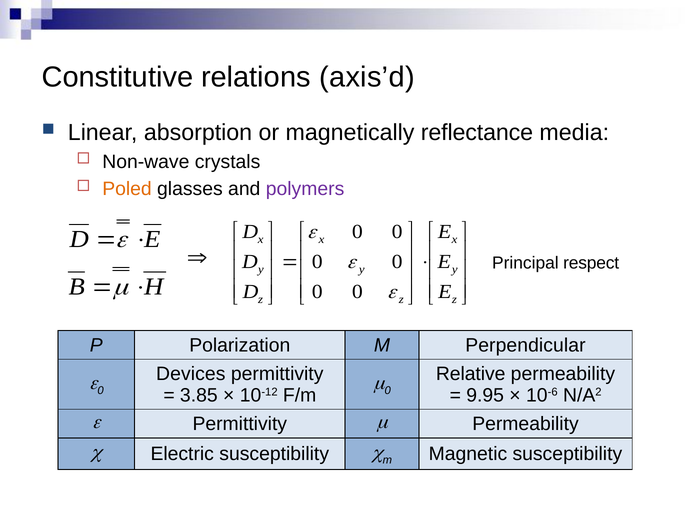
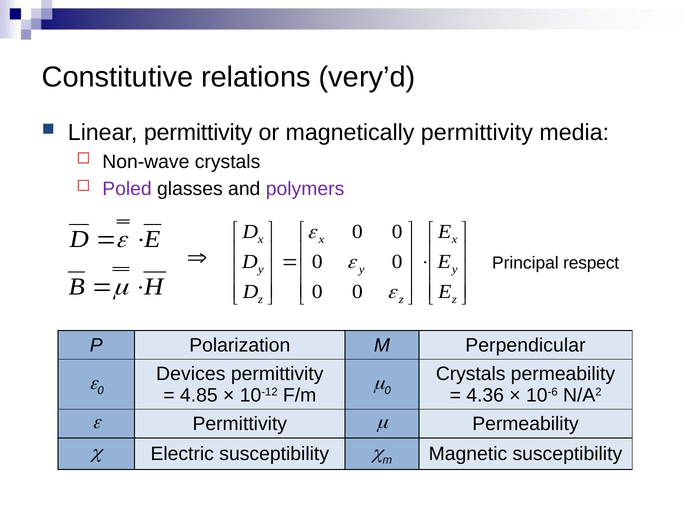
axis’d: axis’d -> very’d
Linear absorption: absorption -> permittivity
magnetically reflectance: reflectance -> permittivity
Poled colour: orange -> purple
Relative at (471, 374): Relative -> Crystals
3.85: 3.85 -> 4.85
9.95: 9.95 -> 4.36
